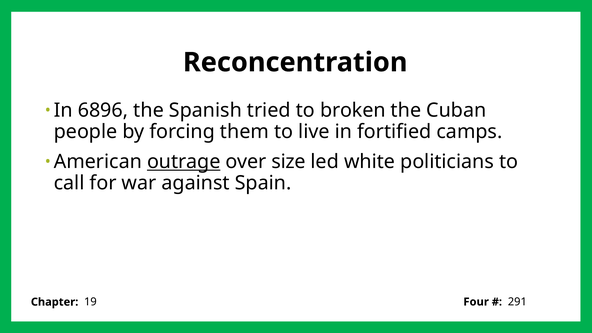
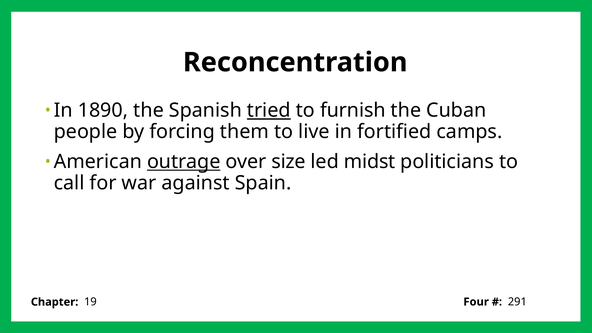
6896: 6896 -> 1890
tried underline: none -> present
broken: broken -> furnish
white: white -> midst
